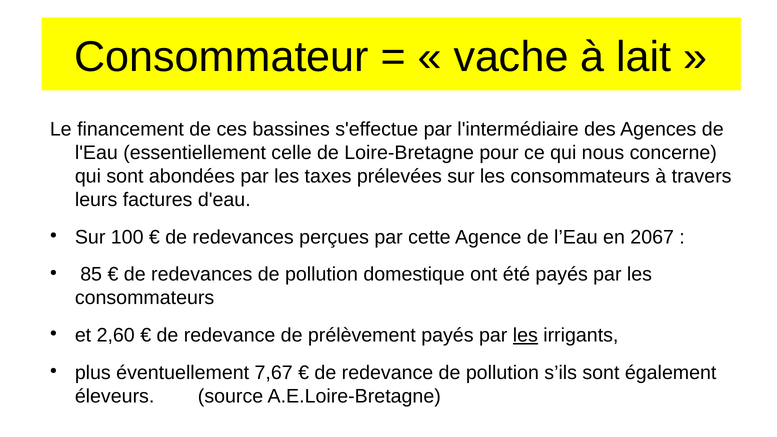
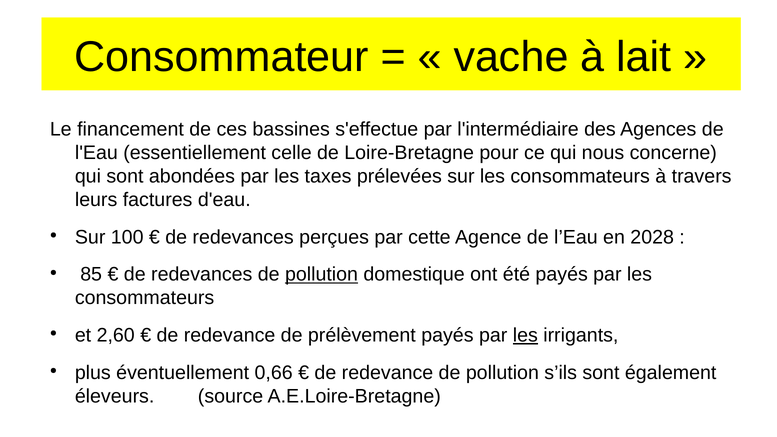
2067: 2067 -> 2028
pollution at (322, 275) underline: none -> present
7,67: 7,67 -> 0,66
